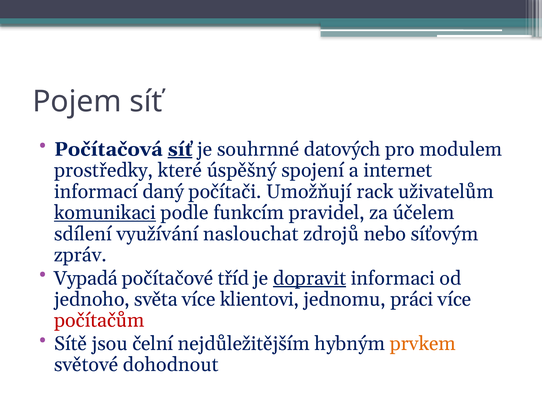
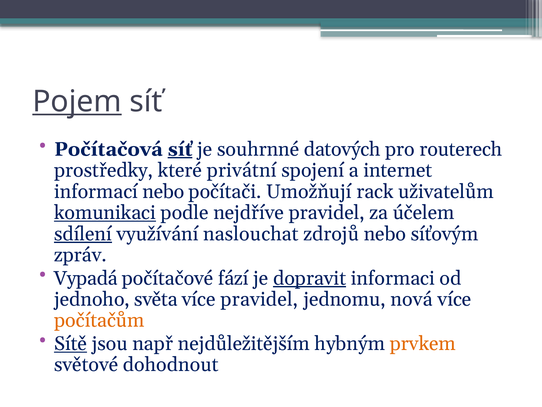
Pojem underline: none -> present
modulem: modulem -> routerech
úspěšný: úspěšný -> privátní
informací daný: daný -> nebo
funkcím: funkcím -> nejdříve
sdílení underline: none -> present
tříd: tříd -> fází
více klientovi: klientovi -> pravidel
práci: práci -> nová
počítačům colour: red -> orange
Sítě underline: none -> present
čelní: čelní -> např
